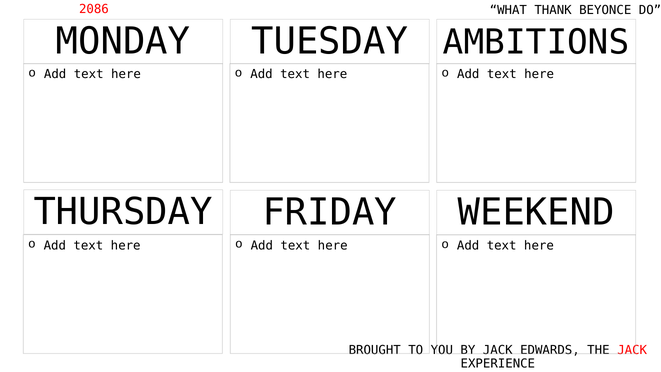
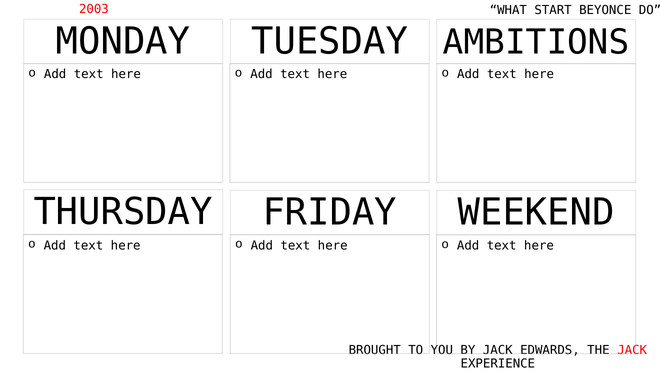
2086: 2086 -> 2003
THANK: THANK -> START
